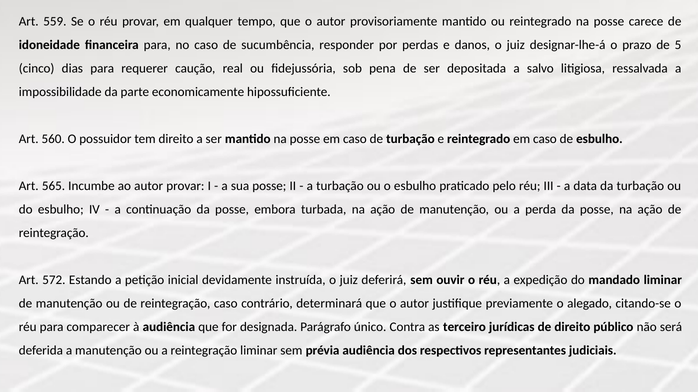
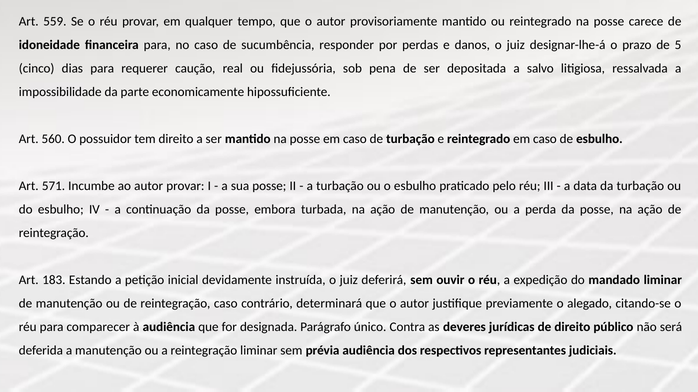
565: 565 -> 571
572: 572 -> 183
terceiro: terceiro -> deveres
